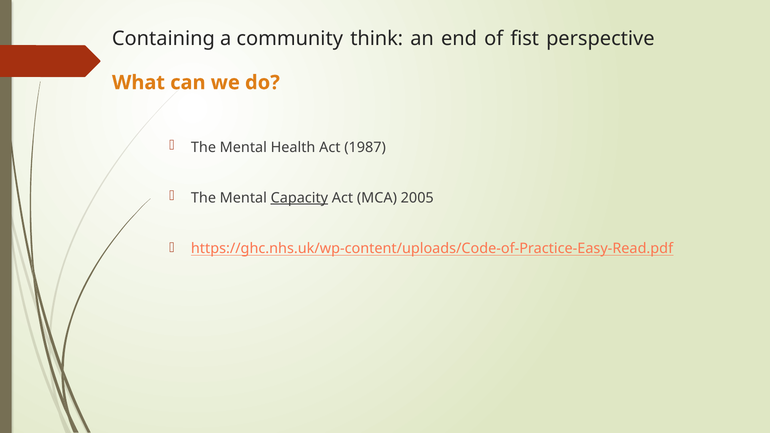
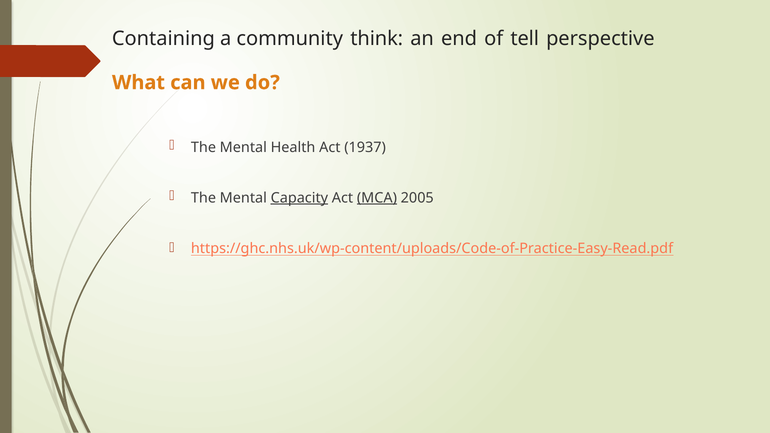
fist: fist -> tell
1987: 1987 -> 1937
MCA underline: none -> present
